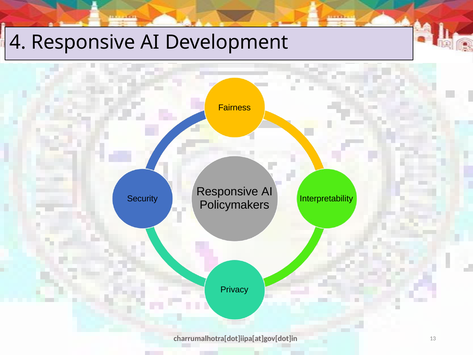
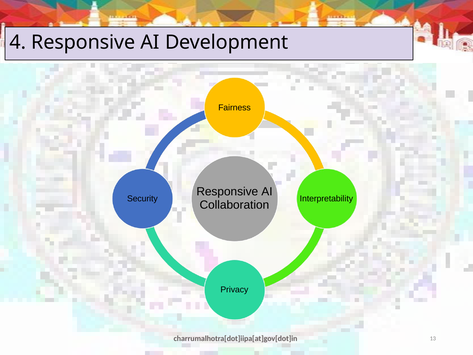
Policymakers: Policymakers -> Collaboration
